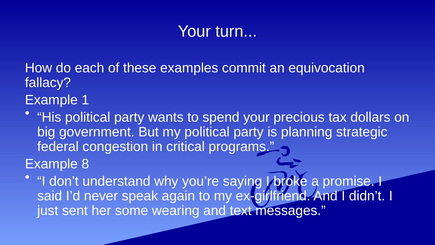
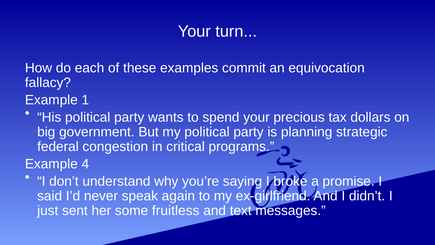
8: 8 -> 4
wearing: wearing -> fruitless
